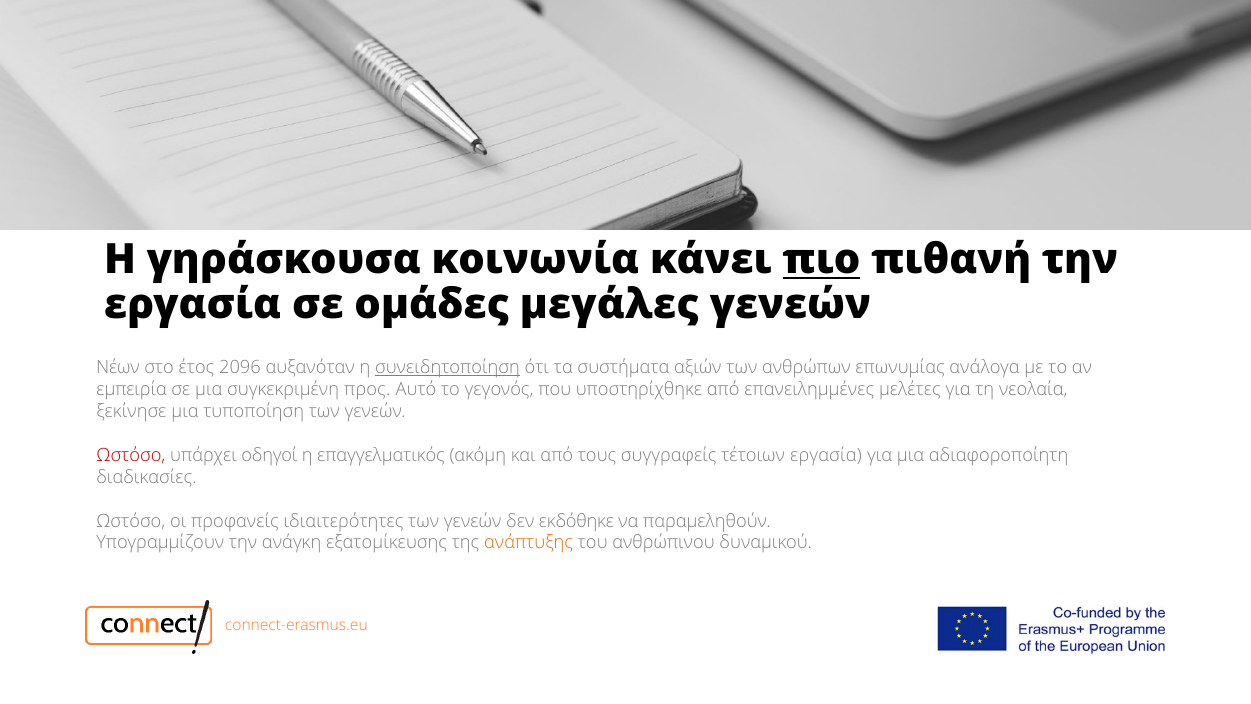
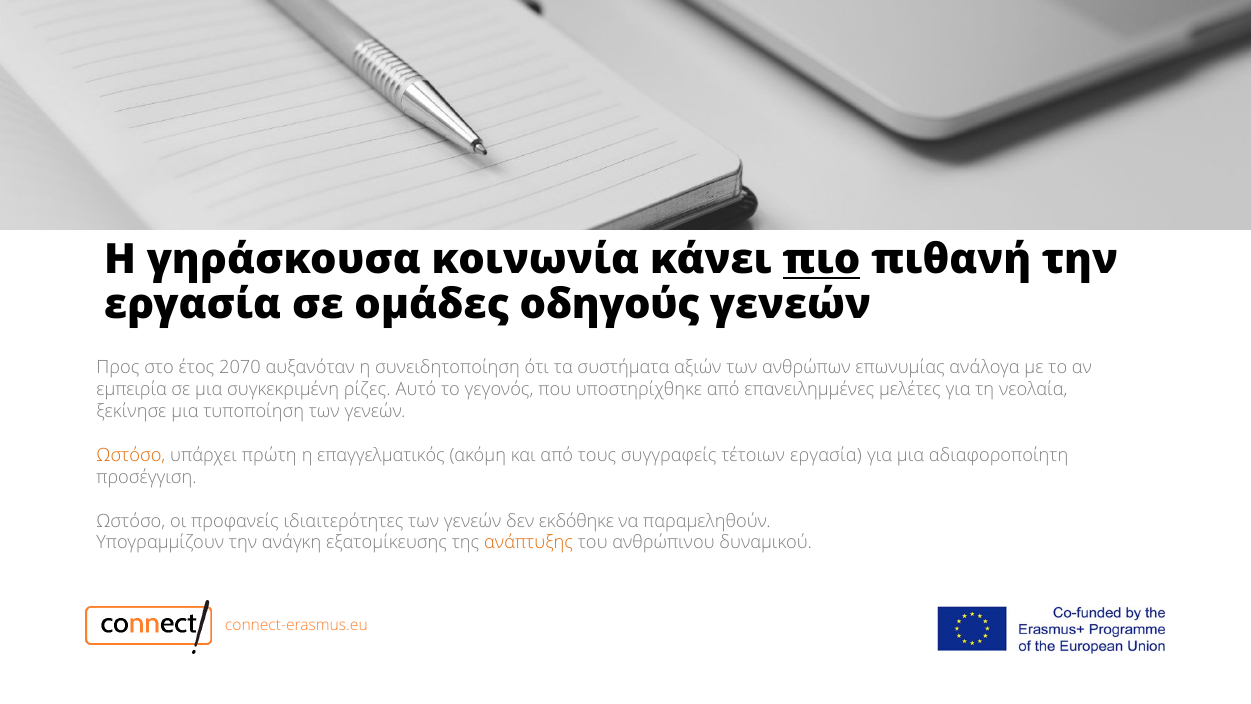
μεγάλες: μεγάλες -> οδηγούς
Νέων: Νέων -> Προς
2096: 2096 -> 2070
συνειδητοποίηση underline: present -> none
προς: προς -> ρίζες
Ωστόσο at (131, 455) colour: red -> orange
οδηγοί: οδηγοί -> πρώτη
διαδικασίες: διαδικασίες -> προσέγγιση
